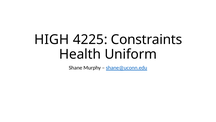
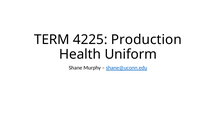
HIGH: HIGH -> TERM
Constraints: Constraints -> Production
